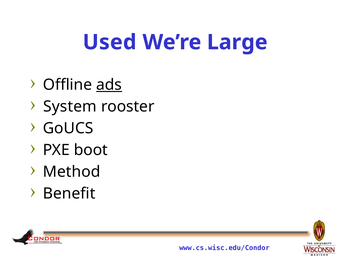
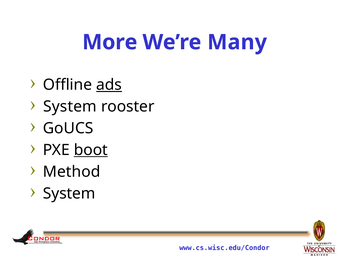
Used: Used -> More
Large: Large -> Many
boot underline: none -> present
Benefit at (69, 194): Benefit -> System
